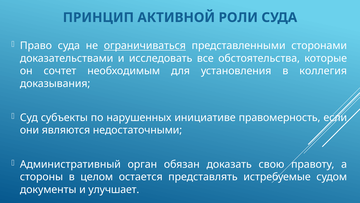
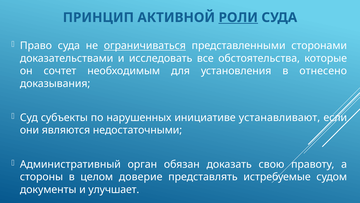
РОЛИ underline: none -> present
коллегия: коллегия -> отнесено
правомерность: правомерность -> устанавливают
остается: остается -> доверие
